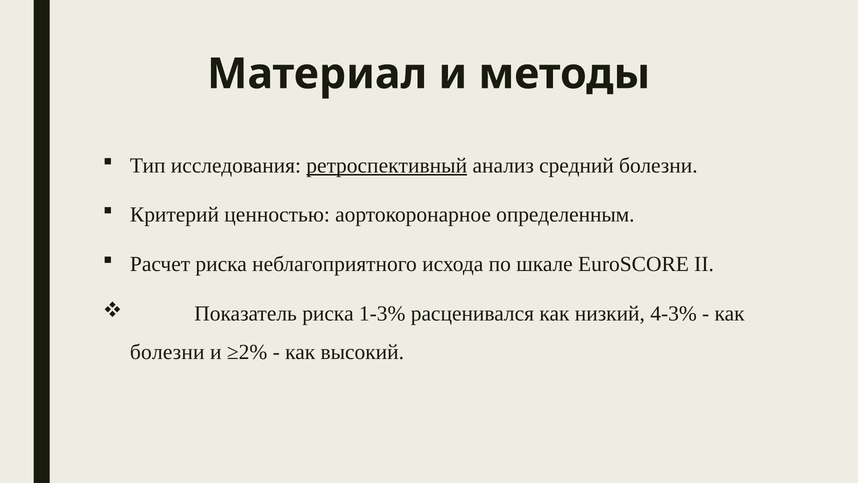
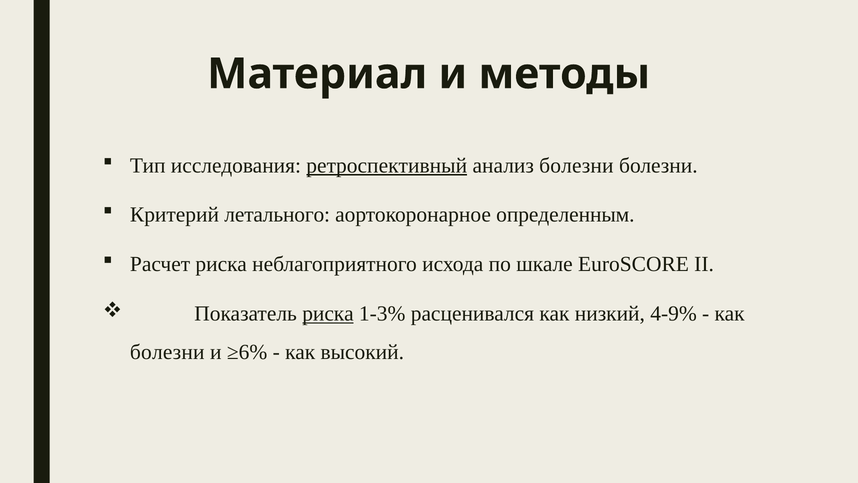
анализ средний: средний -> болезни
ценностью: ценностью -> летального
риска at (328, 313) underline: none -> present
4-3%: 4-3% -> 4-9%
≥2%: ≥2% -> ≥6%
